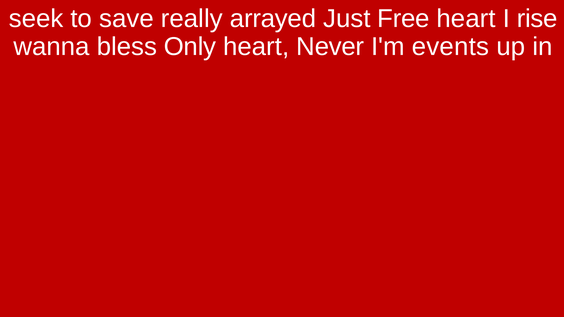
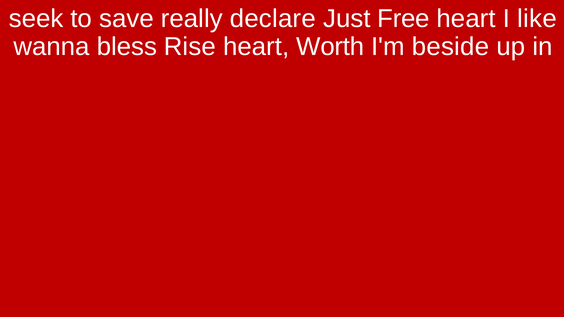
arrayed: arrayed -> declare
rise: rise -> like
Only: Only -> Rise
Never: Never -> Worth
events: events -> beside
